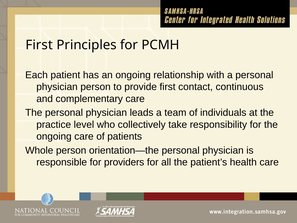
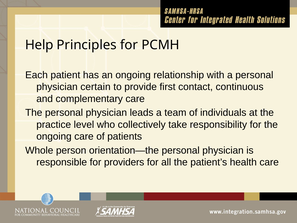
First at (39, 45): First -> Help
physician person: person -> certain
